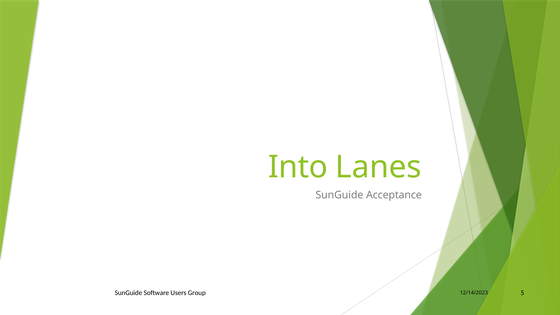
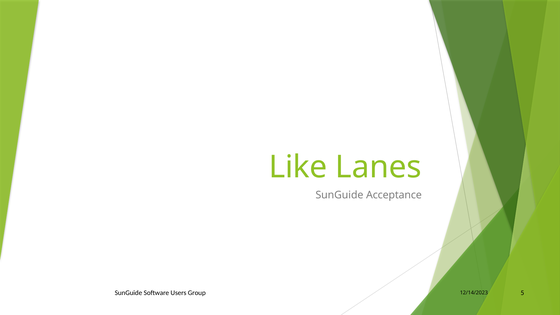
Into: Into -> Like
